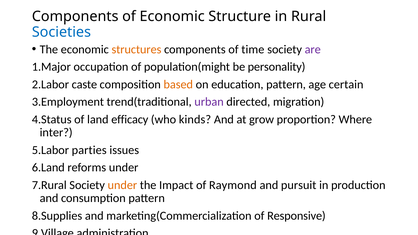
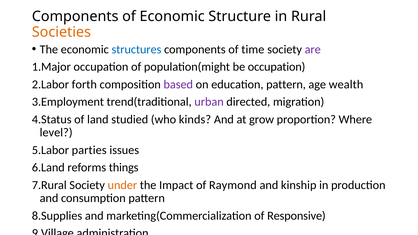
Societies colour: blue -> orange
structures colour: orange -> blue
be personality: personality -> occupation
caste: caste -> forth
based colour: orange -> purple
certain: certain -> wealth
efficacy: efficacy -> studied
inter: inter -> level
reforms under: under -> things
pursuit: pursuit -> kinship
